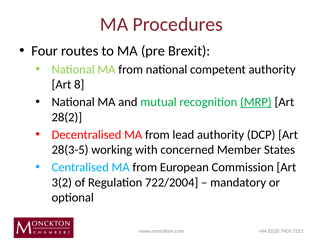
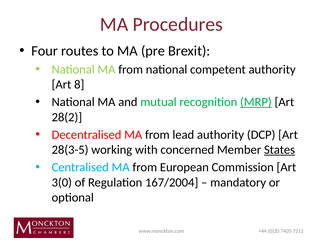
States underline: none -> present
3(2: 3(2 -> 3(0
722/2004: 722/2004 -> 167/2004
